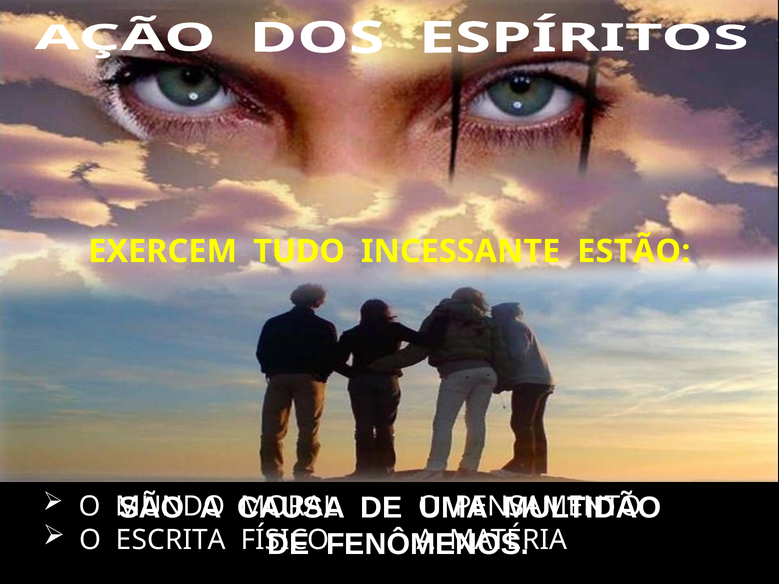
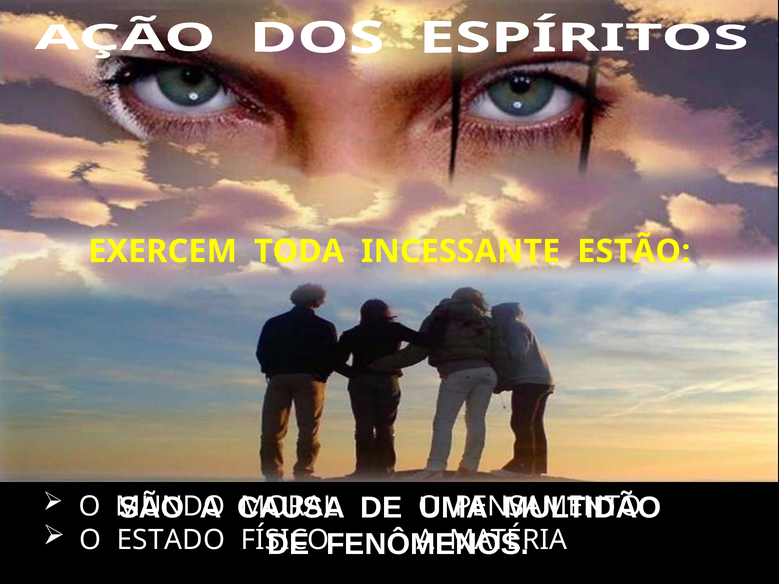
TUDO: TUDO -> TODA
ESCRITA: ESCRITA -> ESTADO
